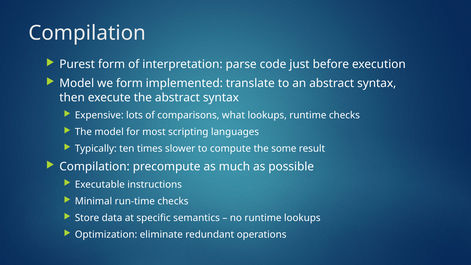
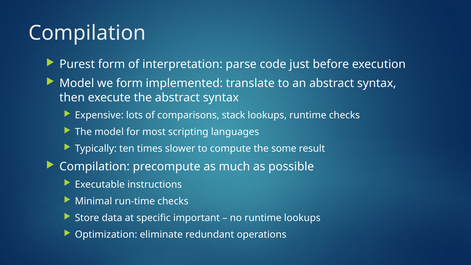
what: what -> stack
semantics: semantics -> important
